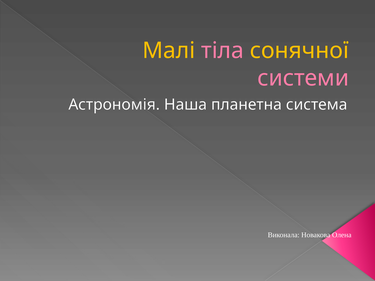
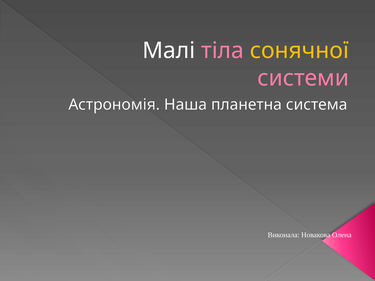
Малі colour: yellow -> white
